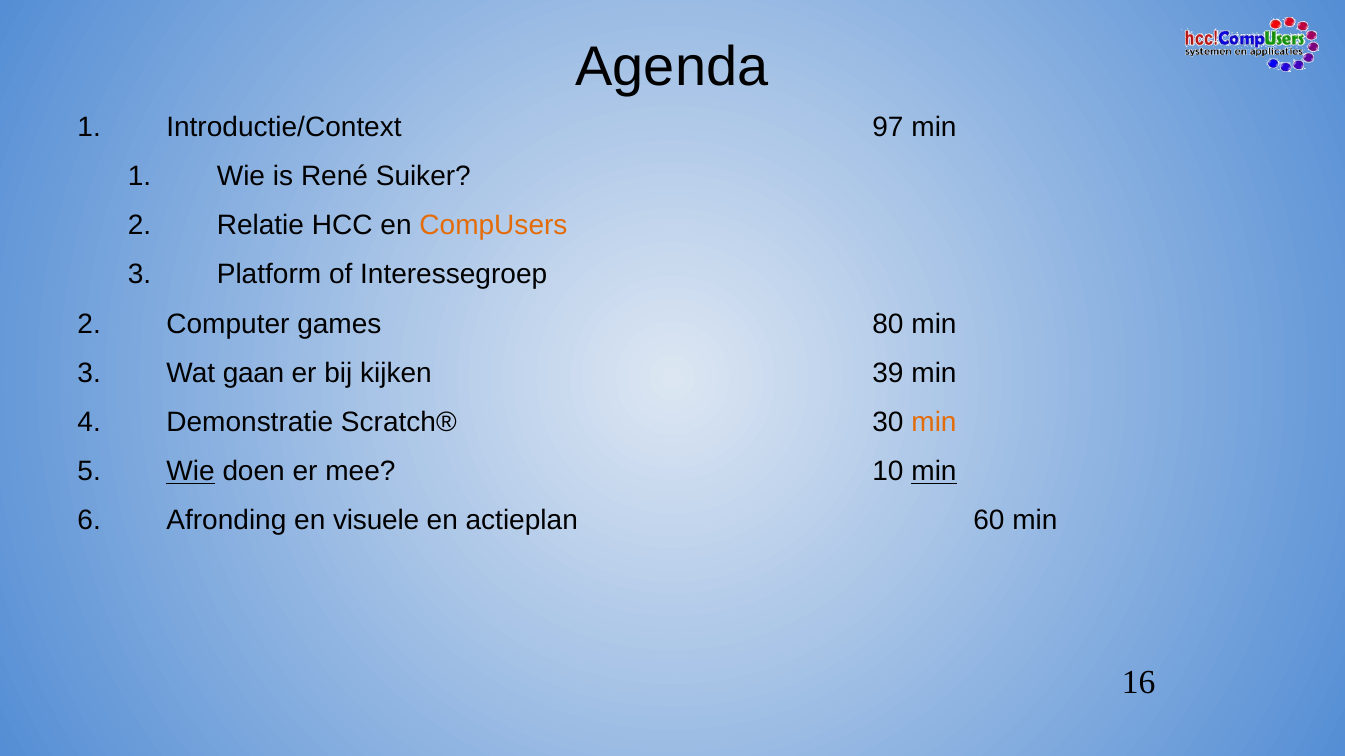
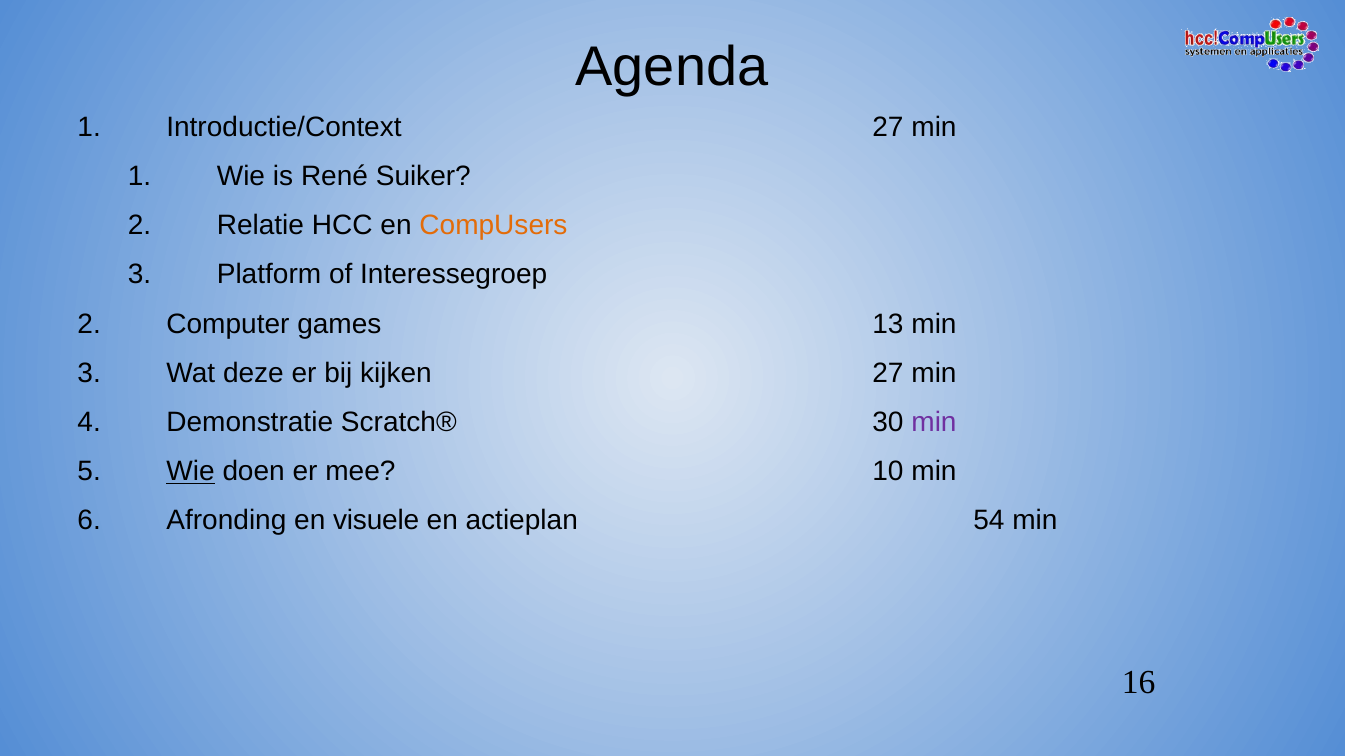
Introductie/Context 97: 97 -> 27
80: 80 -> 13
gaan: gaan -> deze
kijken 39: 39 -> 27
min at (934, 423) colour: orange -> purple
min at (934, 472) underline: present -> none
60: 60 -> 54
